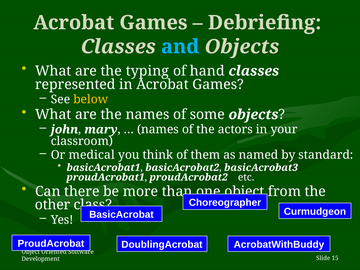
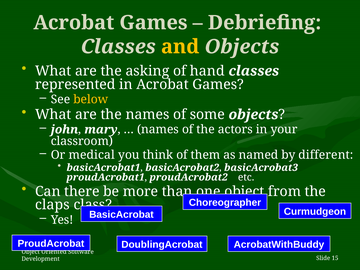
and colour: light blue -> yellow
typing: typing -> asking
standard: standard -> different
other: other -> claps
